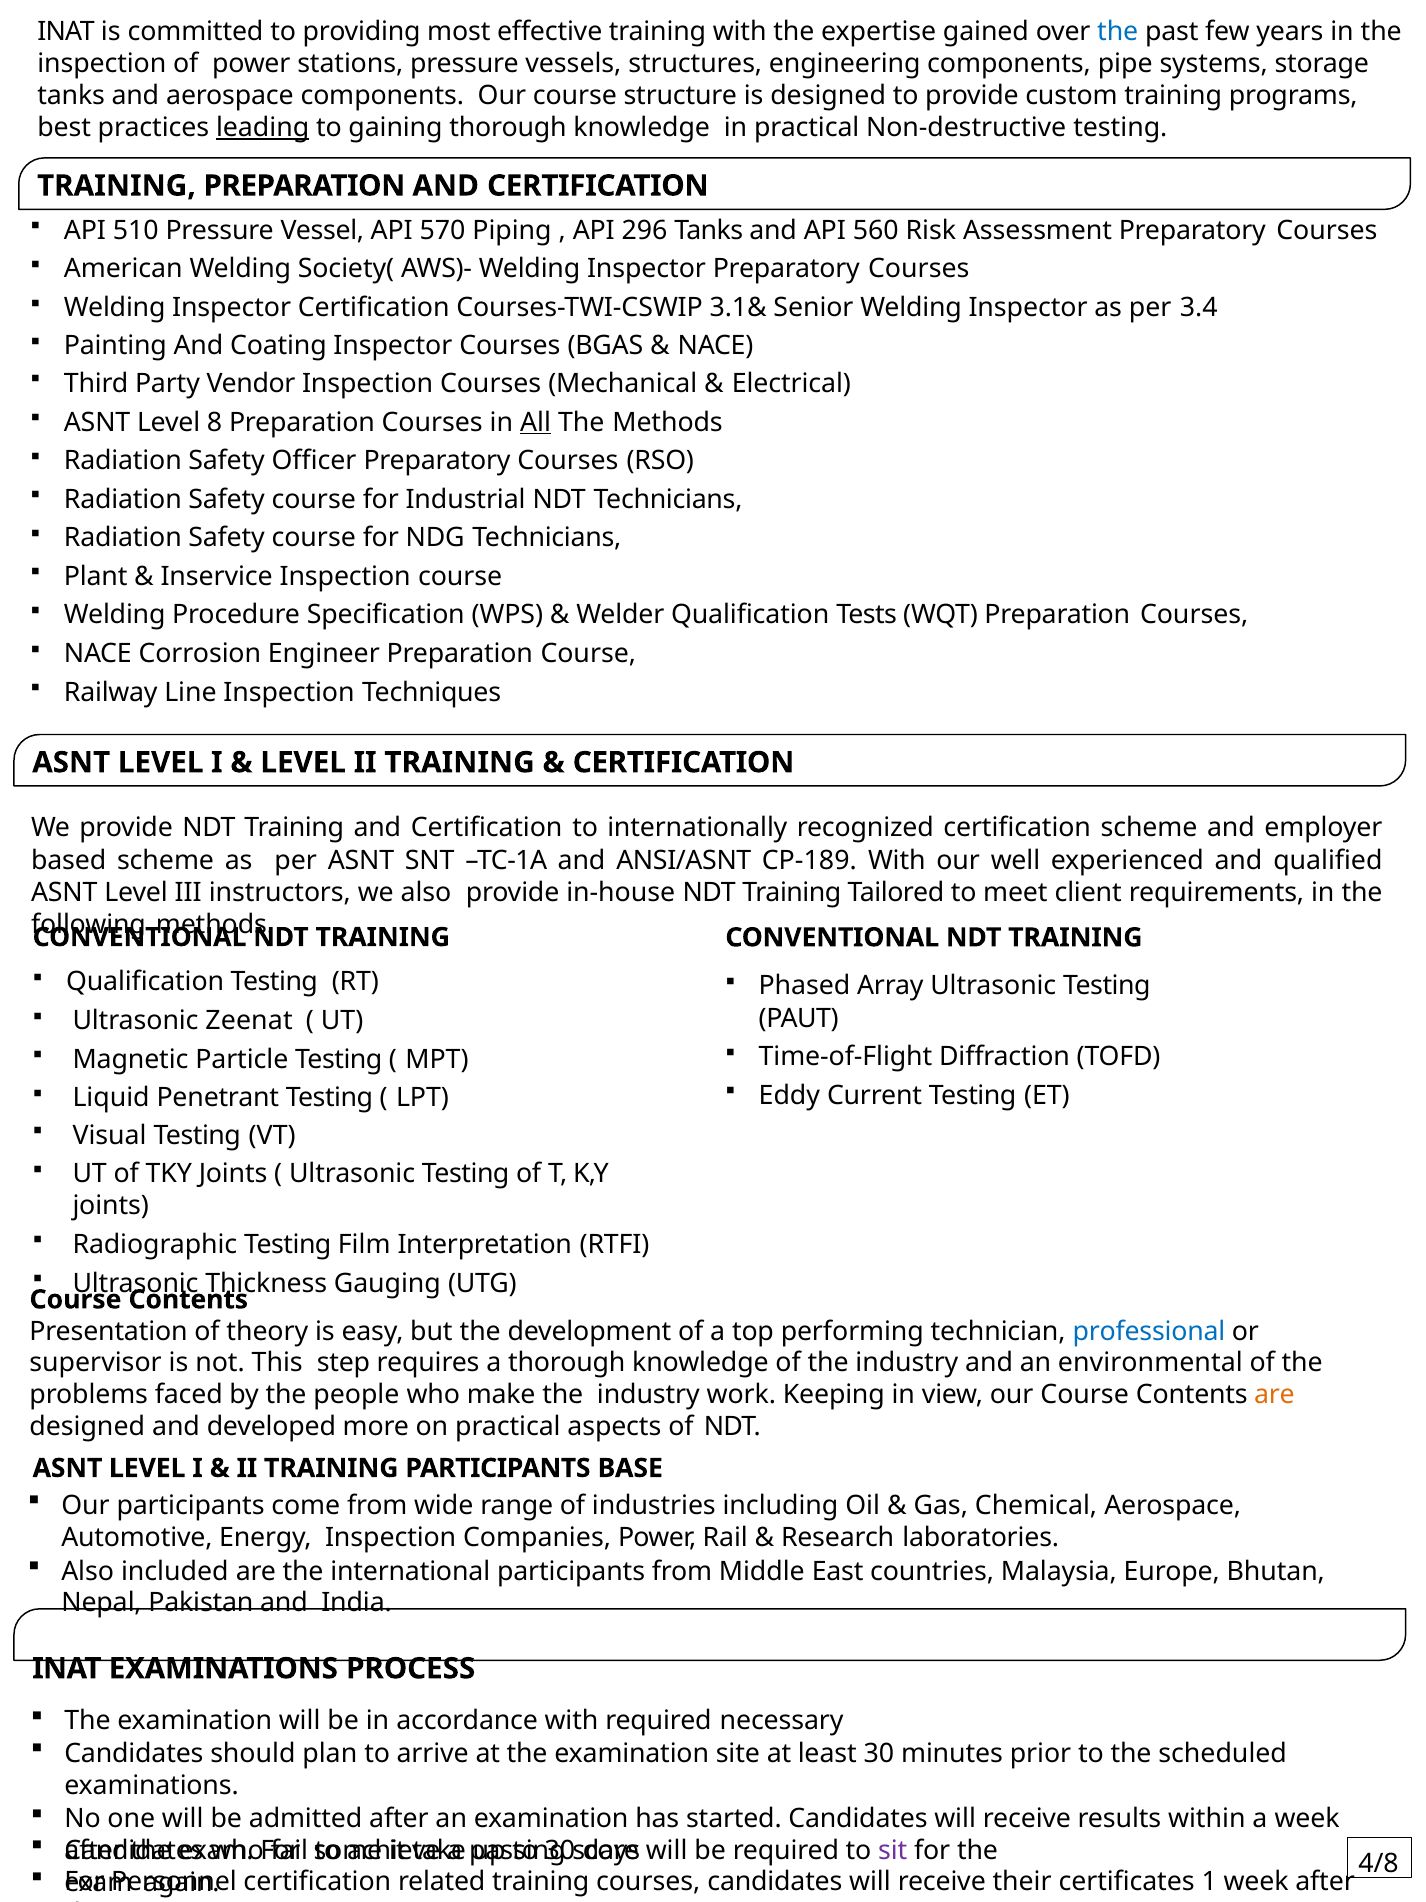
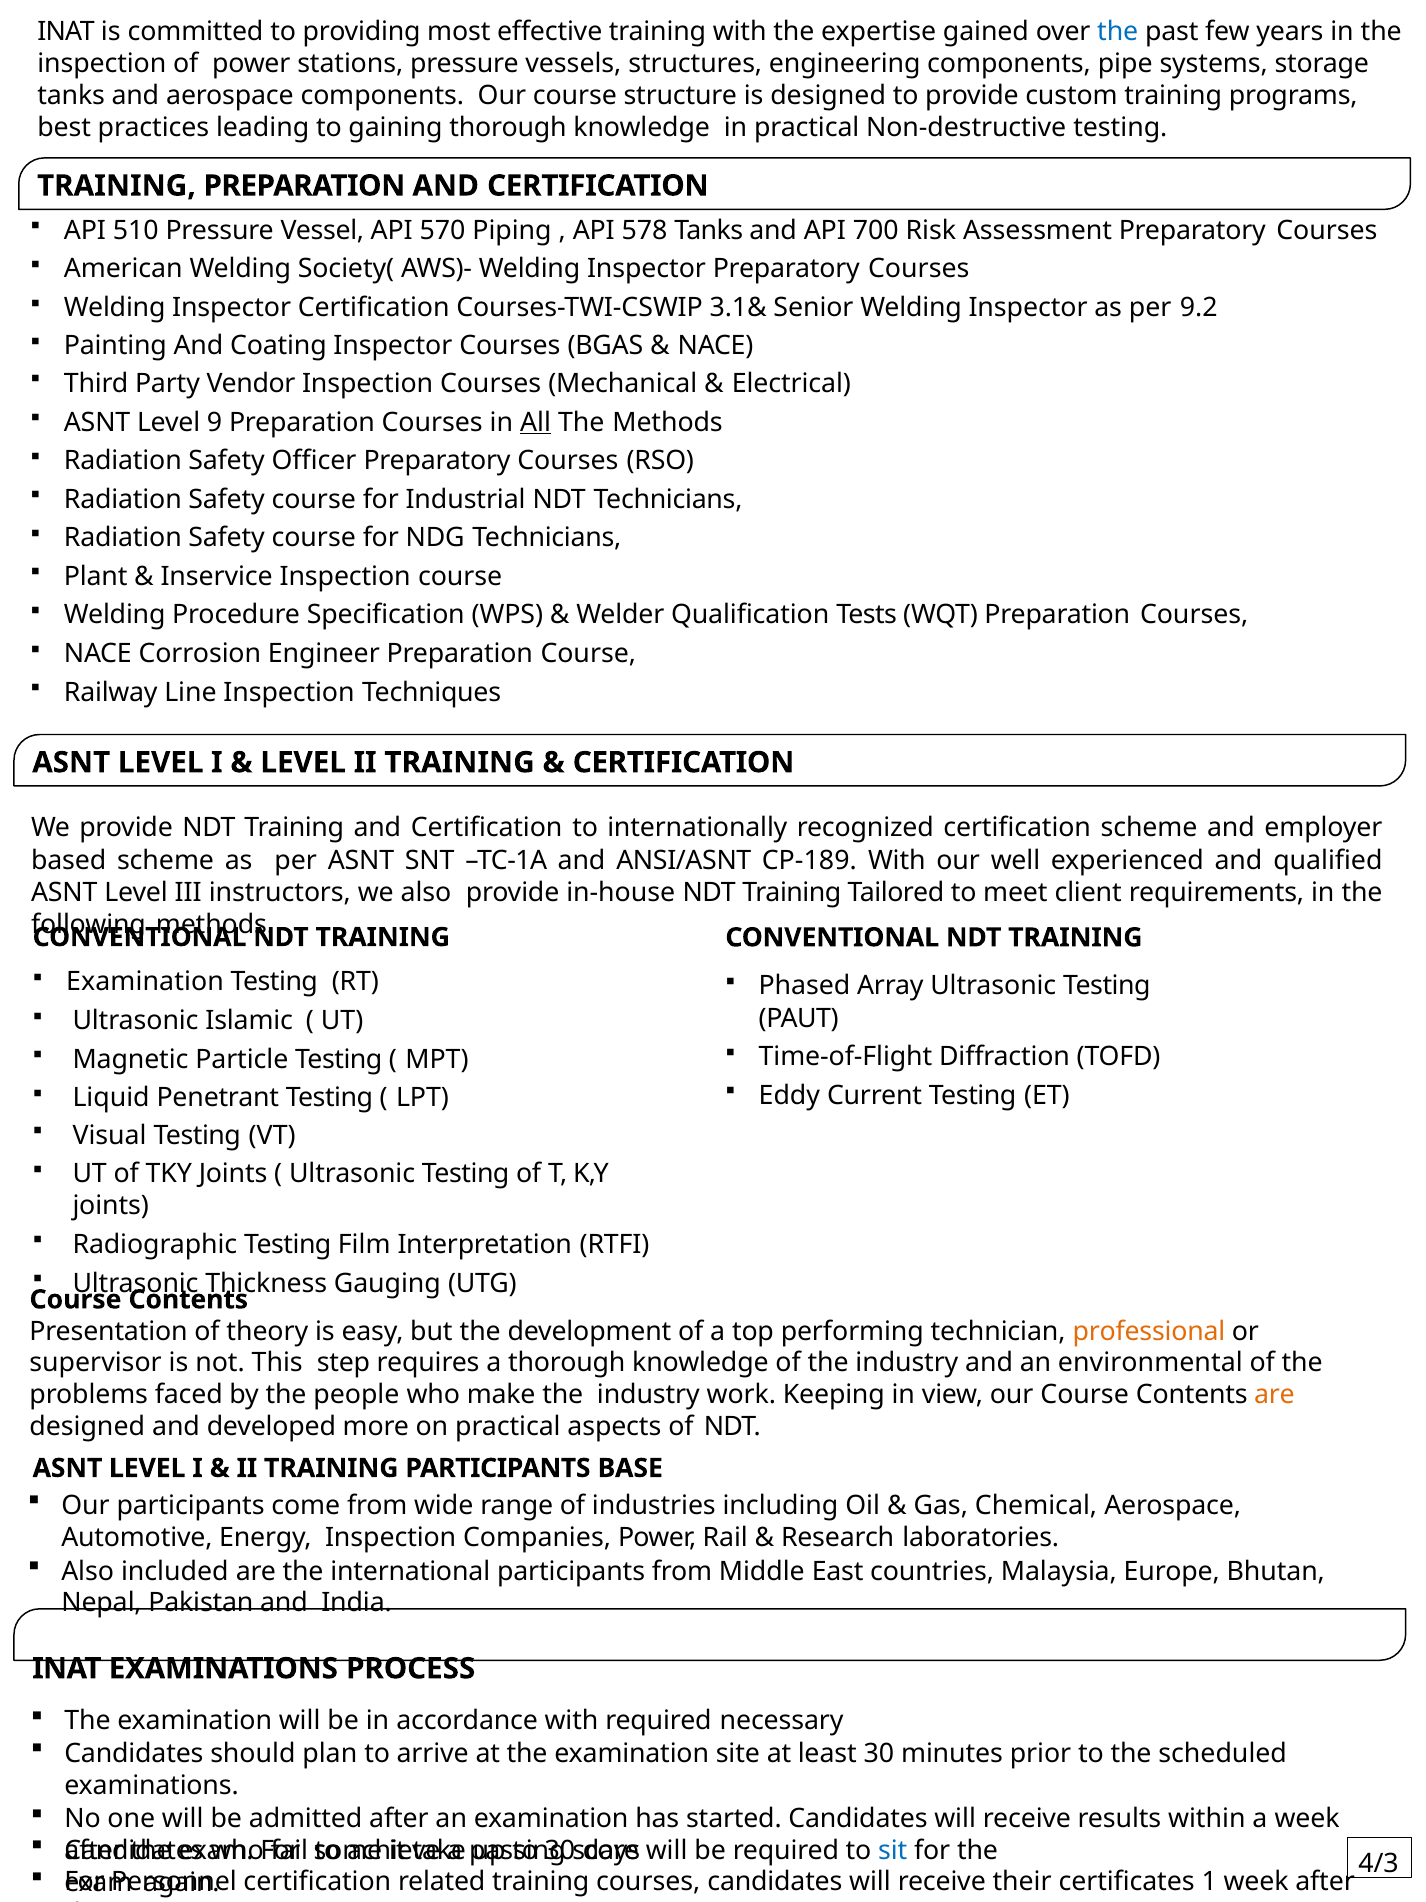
leading underline: present -> none
296: 296 -> 578
560: 560 -> 700
3.4: 3.4 -> 9.2
8: 8 -> 9
Qualification at (145, 982): Qualification -> Examination
Zeenat: Zeenat -> Islamic
professional colour: blue -> orange
sit colour: purple -> blue
4/8: 4/8 -> 4/3
